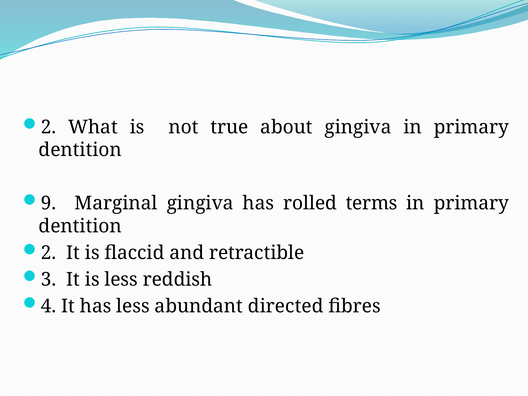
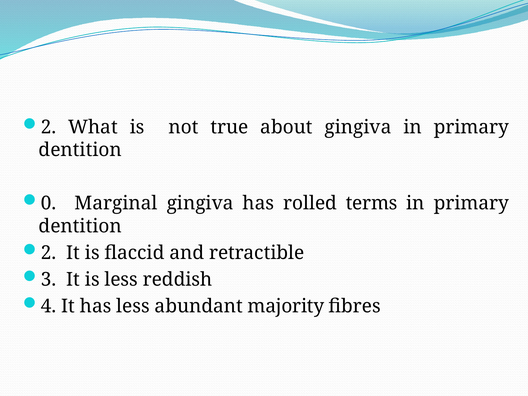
9: 9 -> 0
directed: directed -> majority
